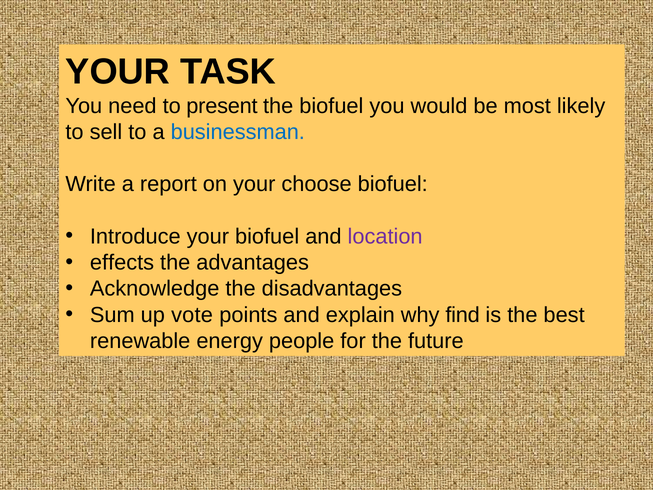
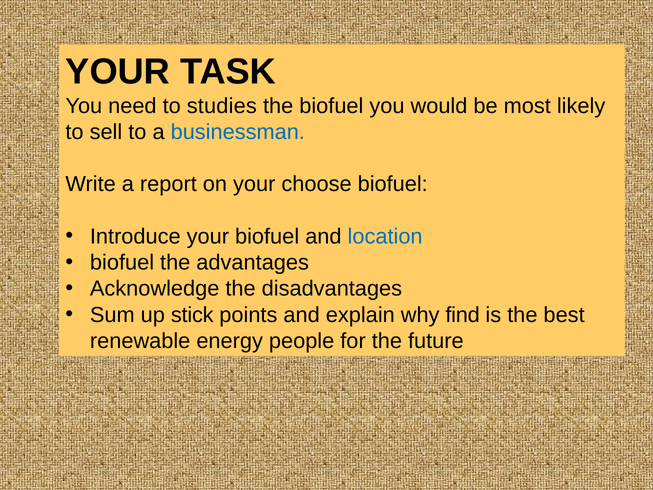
present: present -> studies
location colour: purple -> blue
effects at (122, 262): effects -> biofuel
vote: vote -> stick
